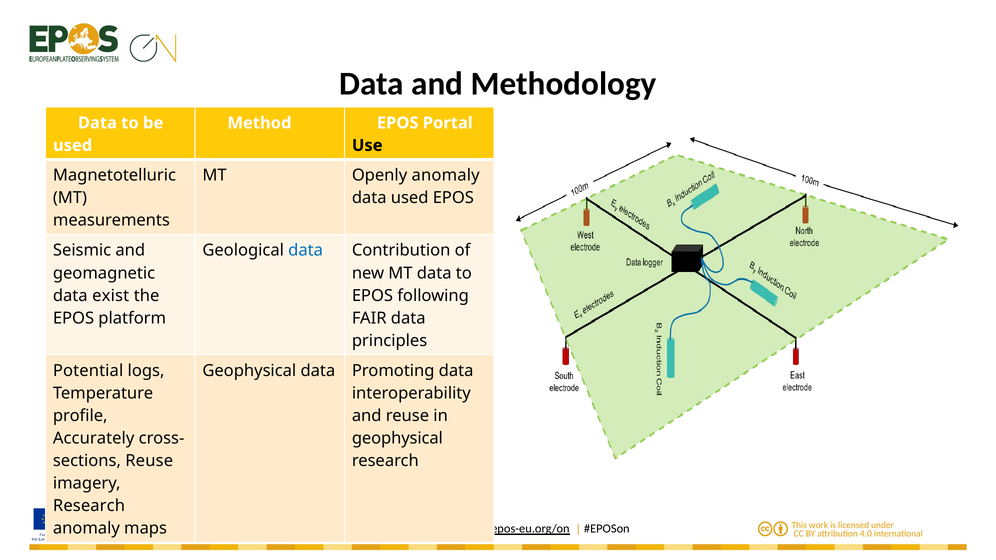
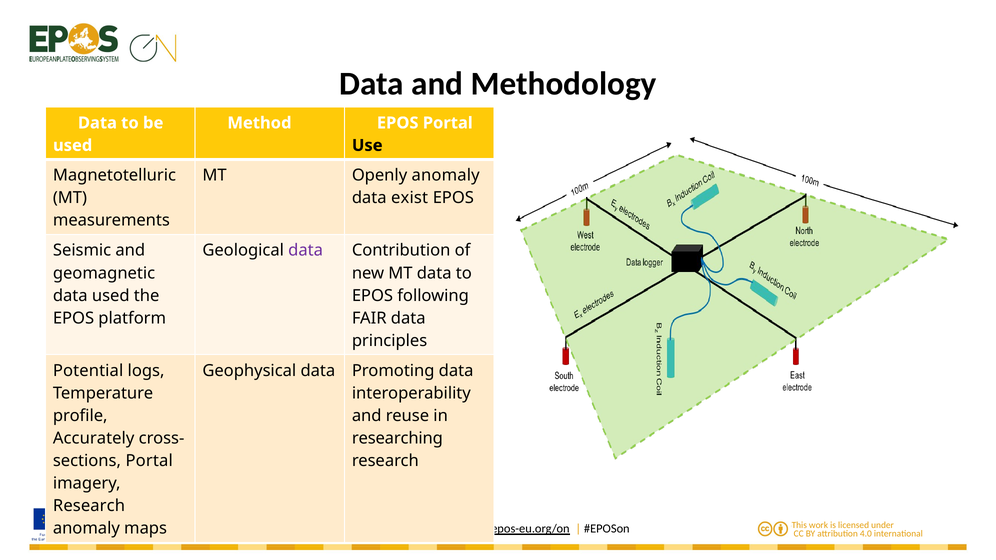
data used: used -> exist
data at (306, 251) colour: blue -> purple
data exist: exist -> used
geophysical at (397, 438): geophysical -> researching
Reuse at (149, 461): Reuse -> Portal
